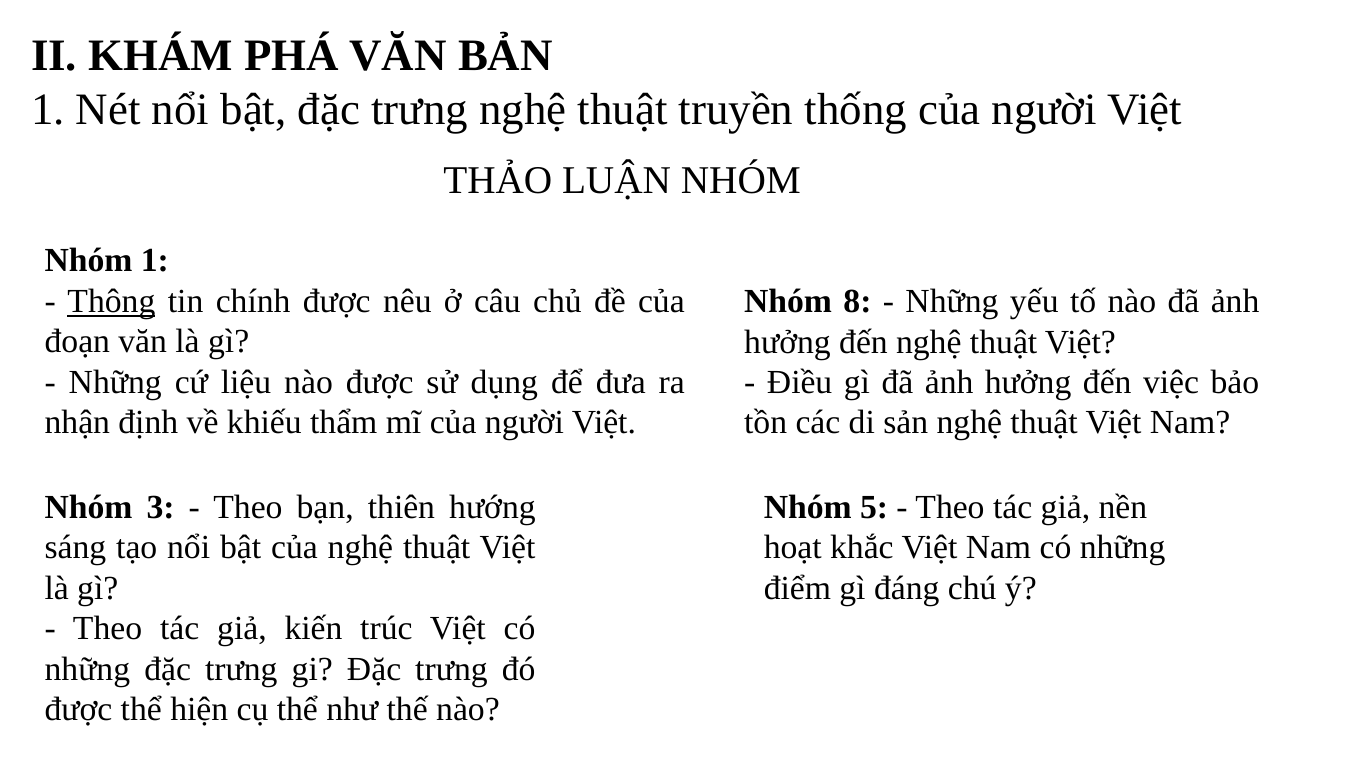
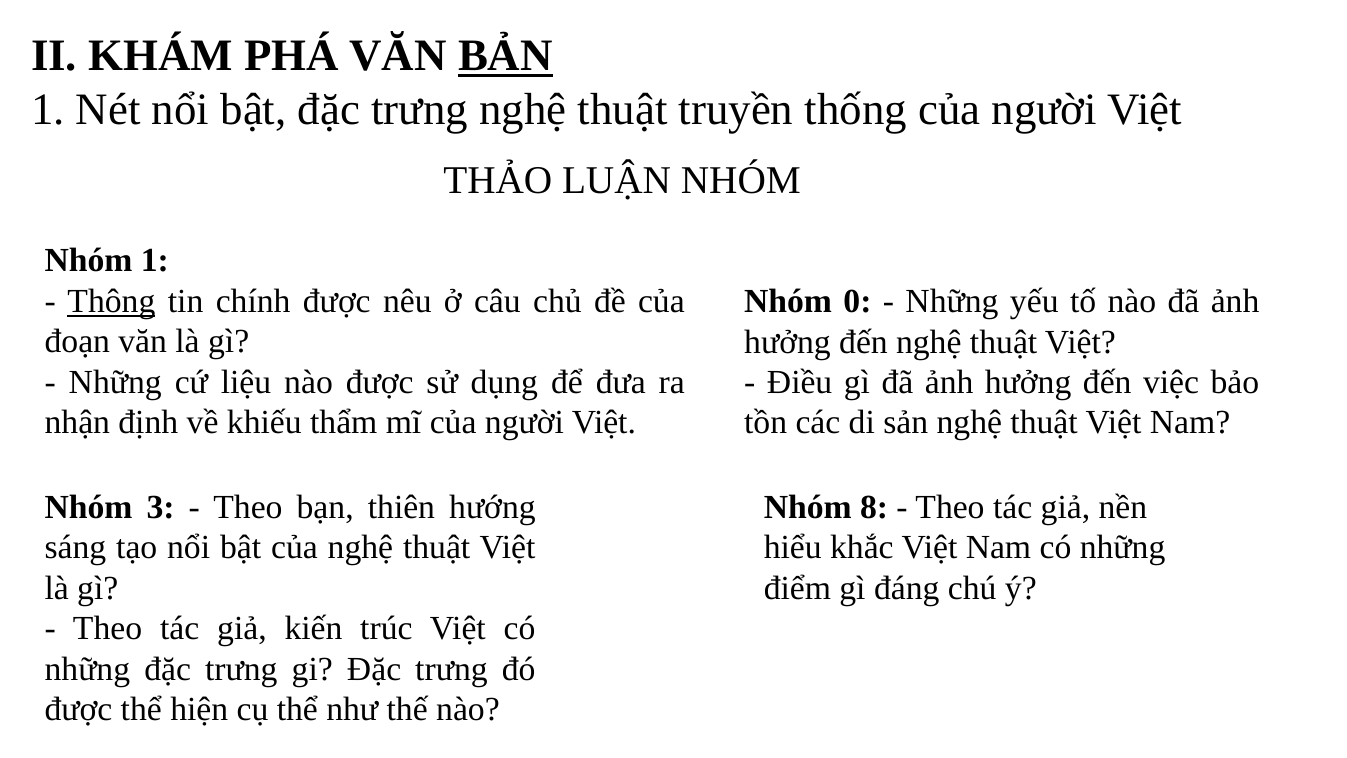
BẢN underline: none -> present
8: 8 -> 0
5: 5 -> 8
hoạt: hoạt -> hiểu
